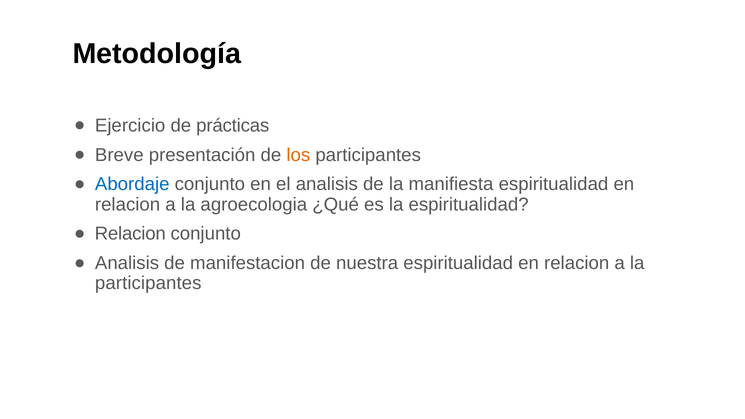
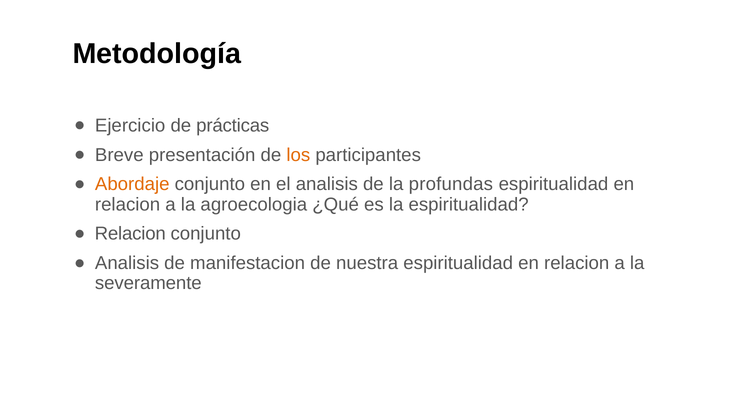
Abordaje colour: blue -> orange
manifiesta: manifiesta -> profundas
participantes at (148, 283): participantes -> severamente
